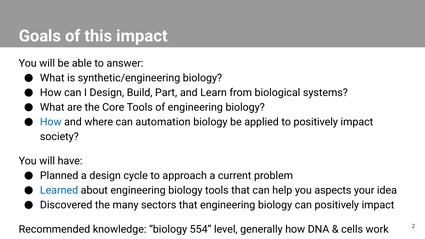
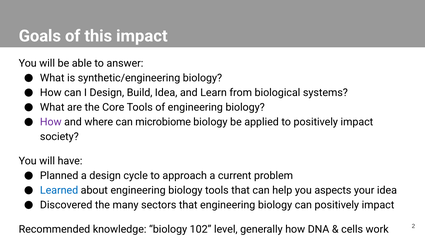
Build Part: Part -> Idea
How at (51, 122) colour: blue -> purple
automation: automation -> microbiome
554: 554 -> 102
